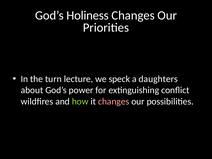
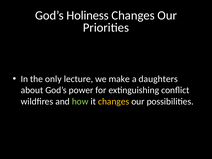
turn: turn -> only
speck: speck -> make
changes at (114, 102) colour: pink -> yellow
